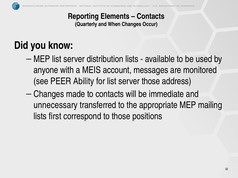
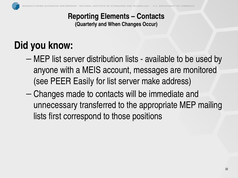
Ability: Ability -> Easily
server those: those -> make
